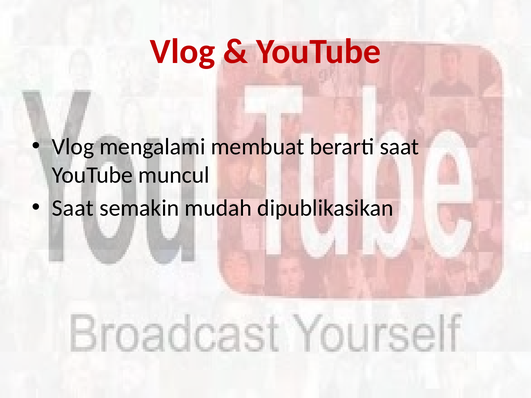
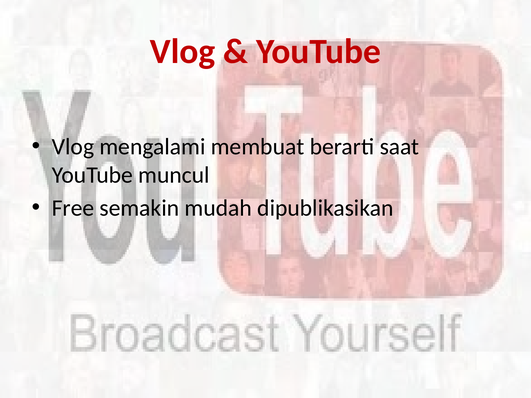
Saat at (73, 208): Saat -> Free
